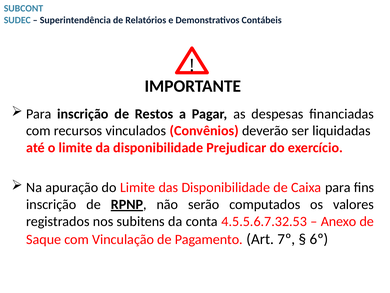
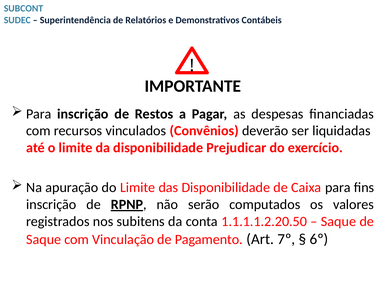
4.5.5.6.7.32.53: 4.5.5.6.7.32.53 -> 1.1.1.1.2.20.50
Anexo at (339, 221): Anexo -> Saque
